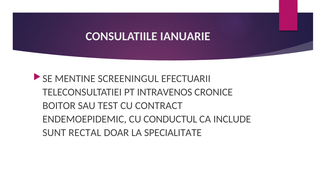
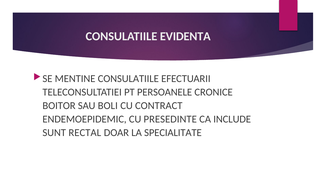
IANUARIE: IANUARIE -> EVIDENTA
MENTINE SCREENINGUL: SCREENINGUL -> CONSULATIILE
INTRAVENOS: INTRAVENOS -> PERSOANELE
TEST: TEST -> BOLI
CONDUCTUL: CONDUCTUL -> PRESEDINTE
